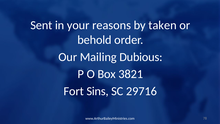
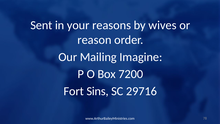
taken: taken -> wives
behold: behold -> reason
Dubious: Dubious -> Imagine
3821: 3821 -> 7200
